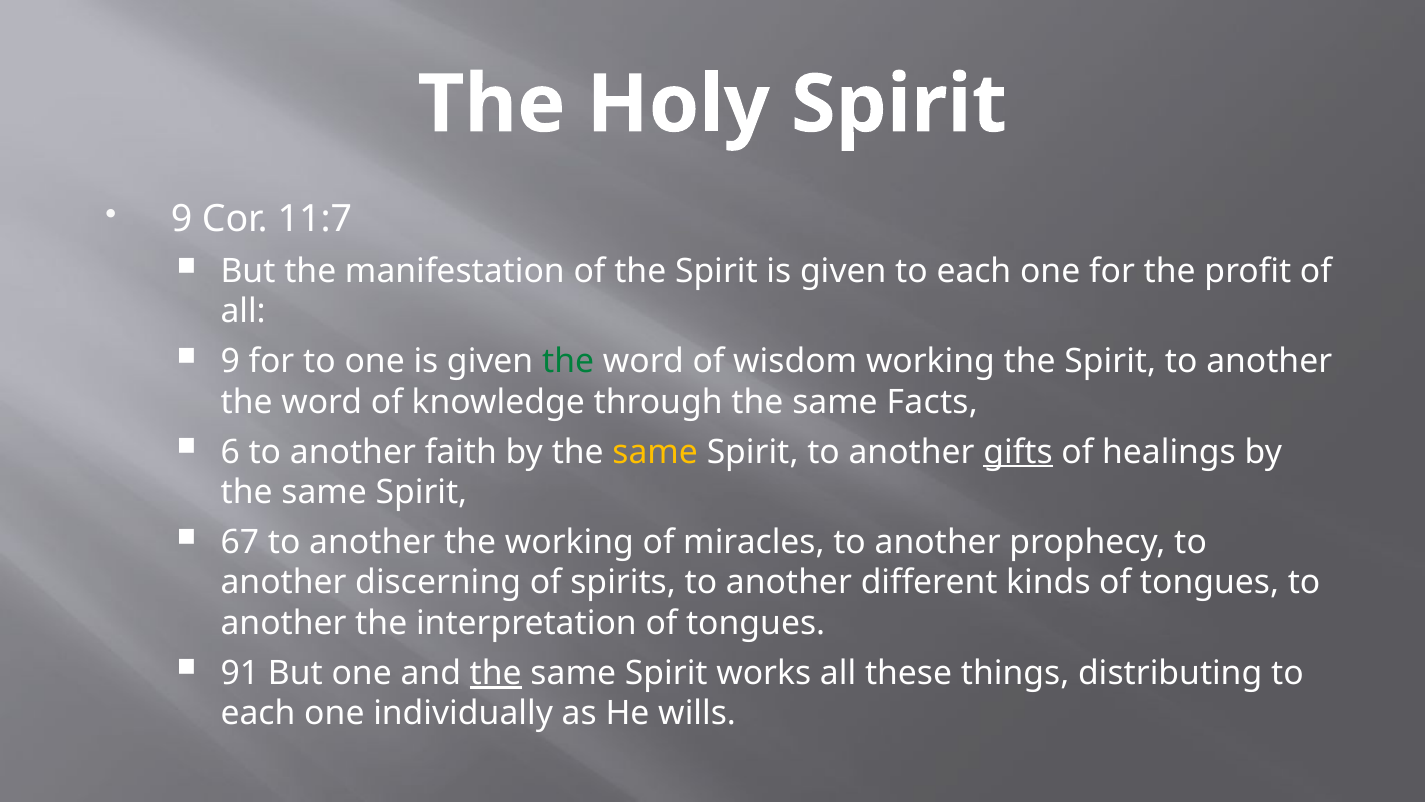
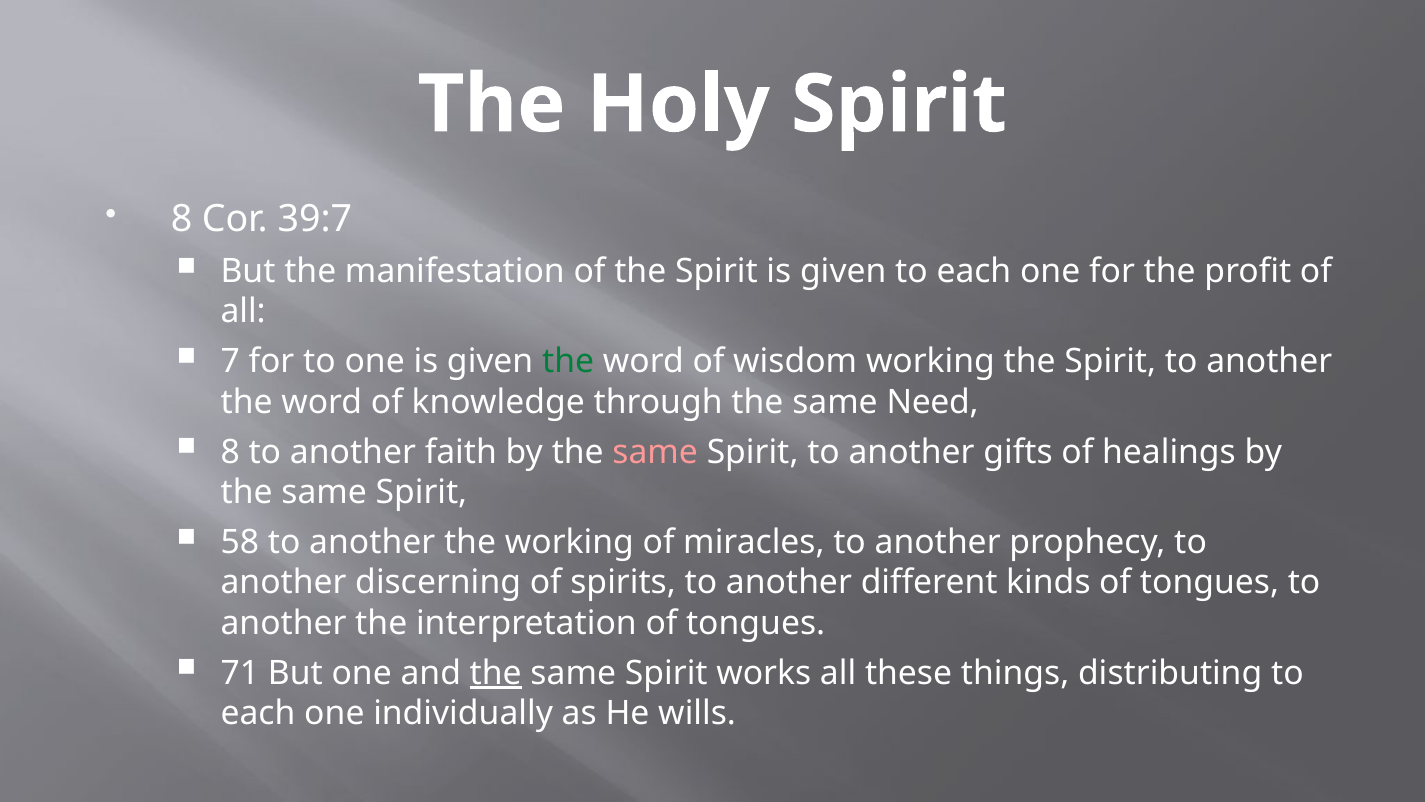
9 at (182, 219): 9 -> 8
11:7: 11:7 -> 39:7
9 at (230, 361): 9 -> 7
Facts: Facts -> Need
6 at (230, 452): 6 -> 8
same at (655, 452) colour: yellow -> pink
gifts underline: present -> none
67: 67 -> 58
91: 91 -> 71
